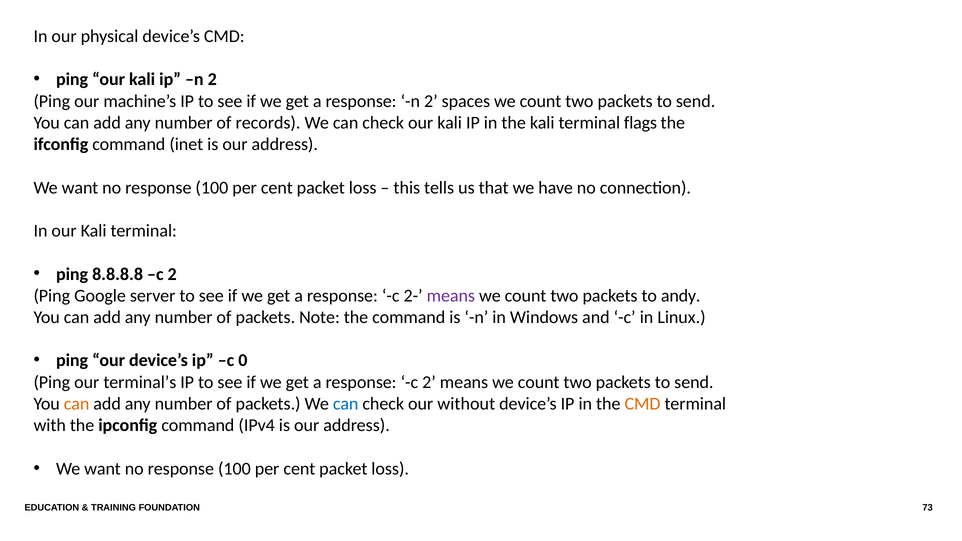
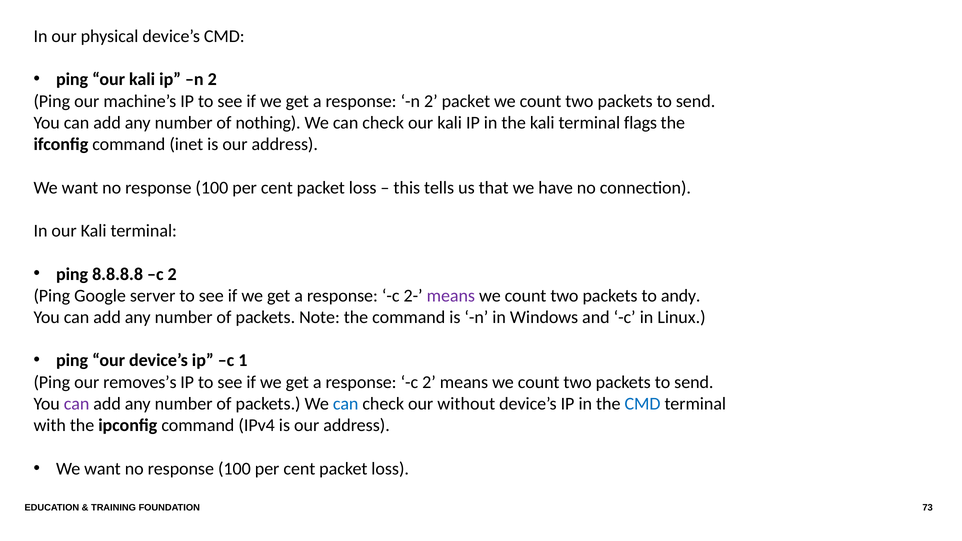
2 spaces: spaces -> packet
records: records -> nothing
0: 0 -> 1
terminal’s: terminal’s -> removes’s
can at (77, 404) colour: orange -> purple
CMD at (643, 404) colour: orange -> blue
